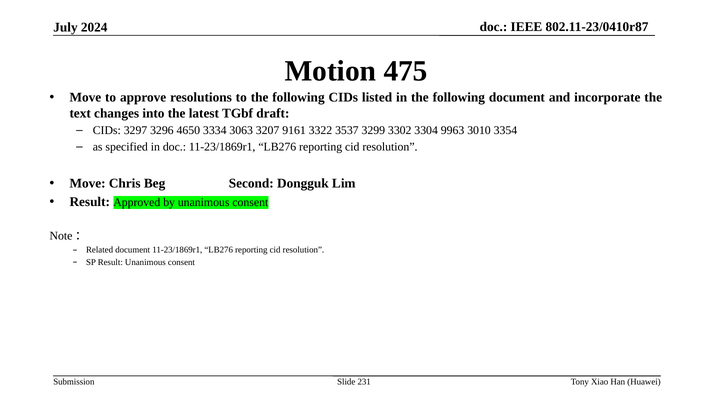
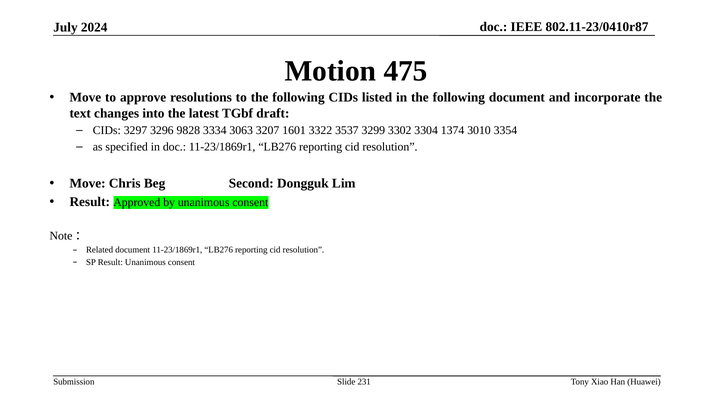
4650: 4650 -> 9828
9161: 9161 -> 1601
9963: 9963 -> 1374
